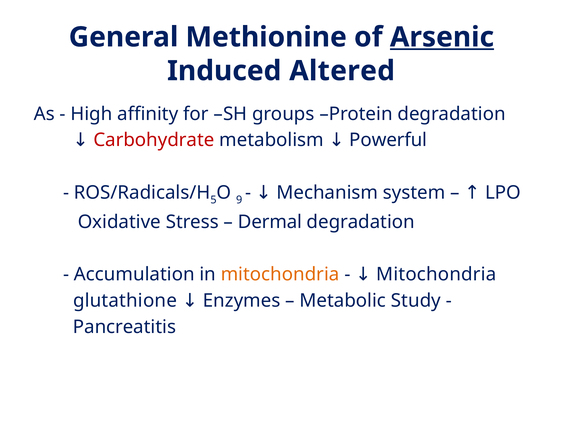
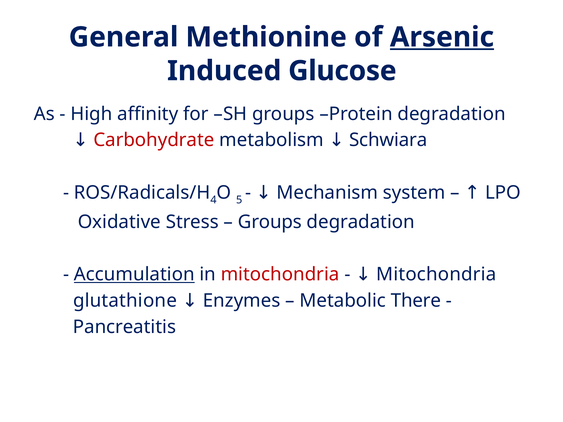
Altered: Altered -> Glucose
Powerful: Powerful -> Schwiara
5: 5 -> 4
9: 9 -> 5
Dermal at (270, 222): Dermal -> Groups
Accumulation underline: none -> present
mitochondria at (280, 275) colour: orange -> red
Study: Study -> There
